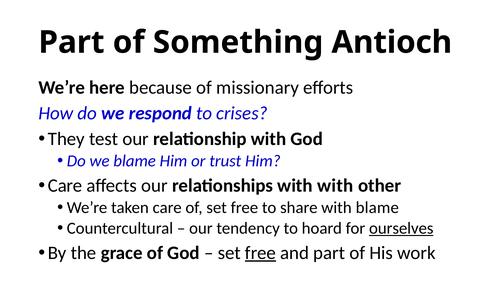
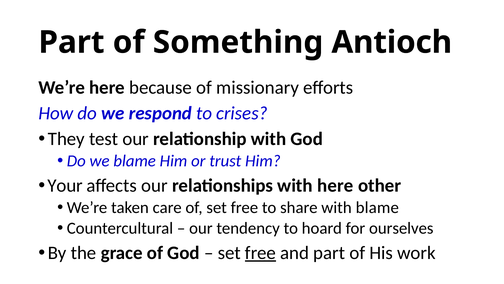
Care at (65, 185): Care -> Your
with with: with -> here
ourselves underline: present -> none
